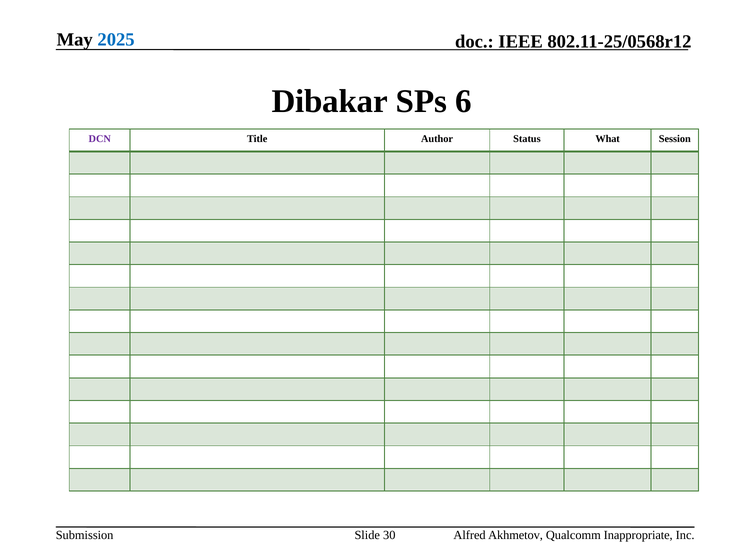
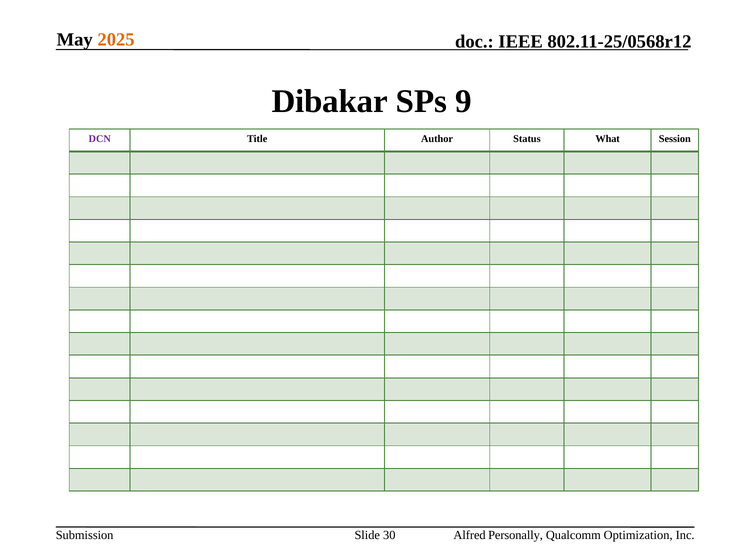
2025 colour: blue -> orange
6: 6 -> 9
Akhmetov: Akhmetov -> Personally
Inappropriate: Inappropriate -> Optimization
